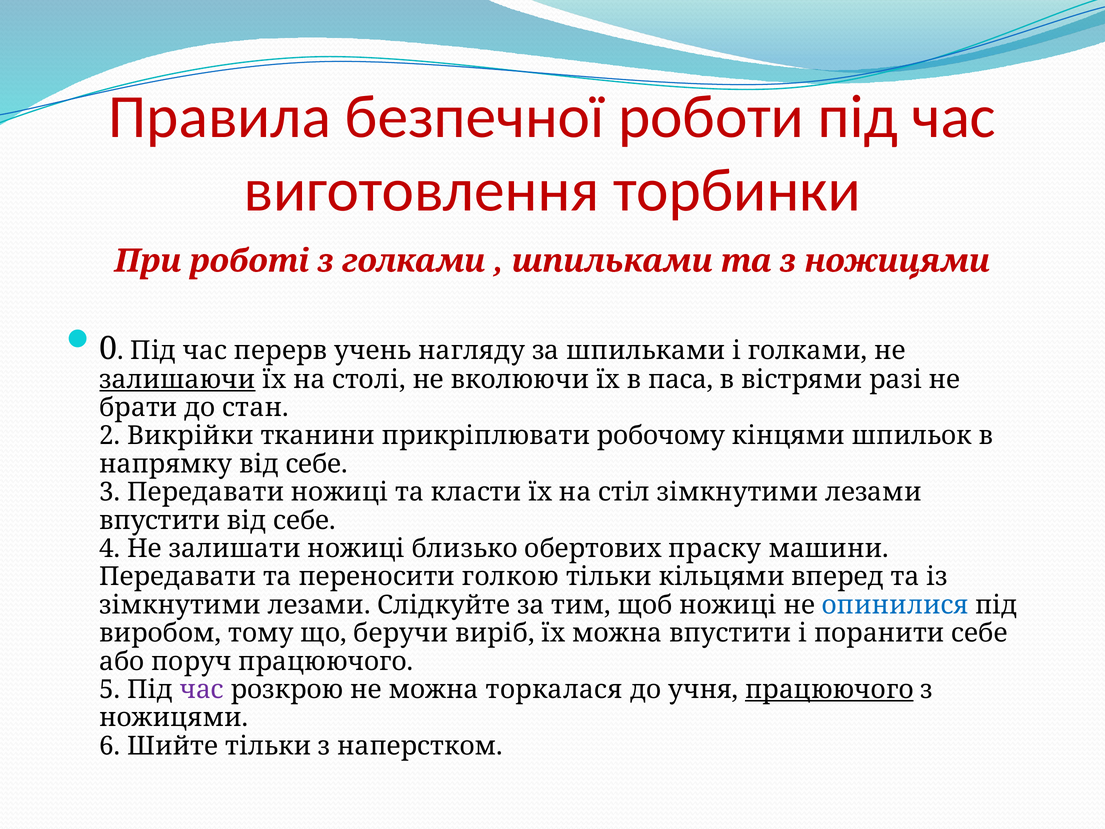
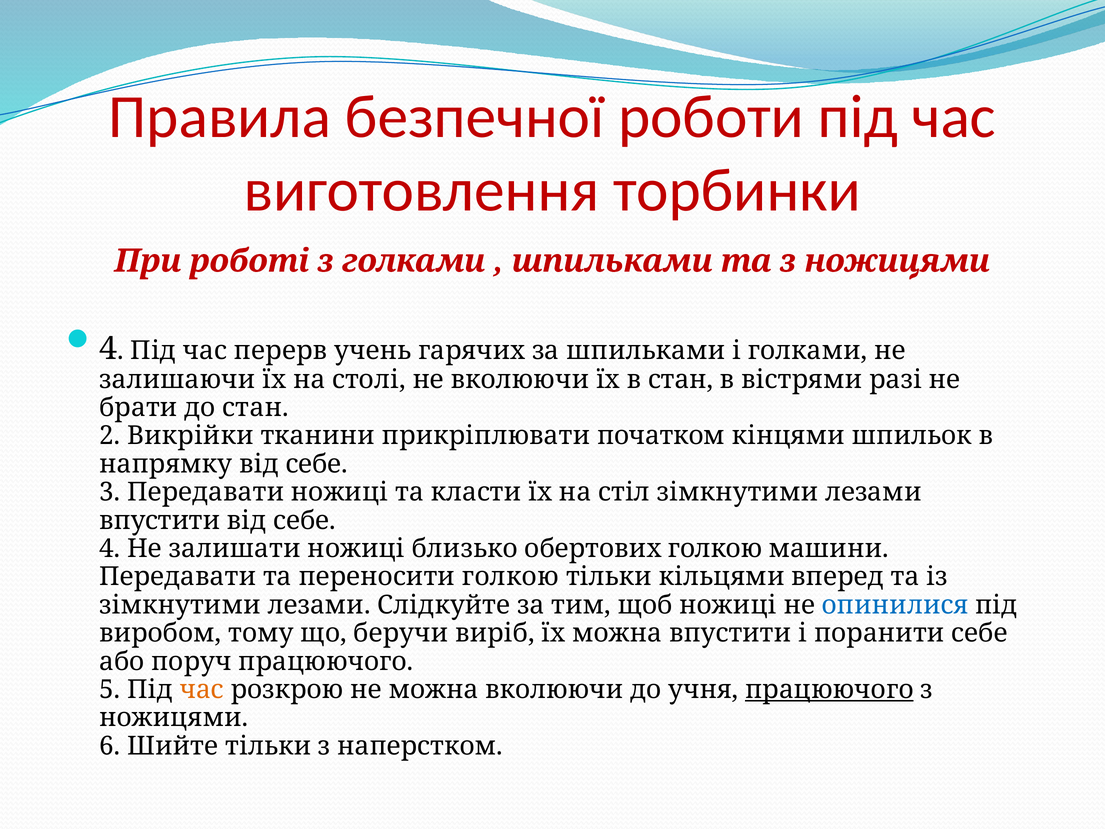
0 at (108, 349): 0 -> 4
нагляду: нагляду -> гарячих
залишаючи underline: present -> none
в паса: паса -> стан
робочому: робочому -> початком
обертових праску: праску -> голкою
час at (202, 689) colour: purple -> orange
можна торкалася: торкалася -> вколюючи
